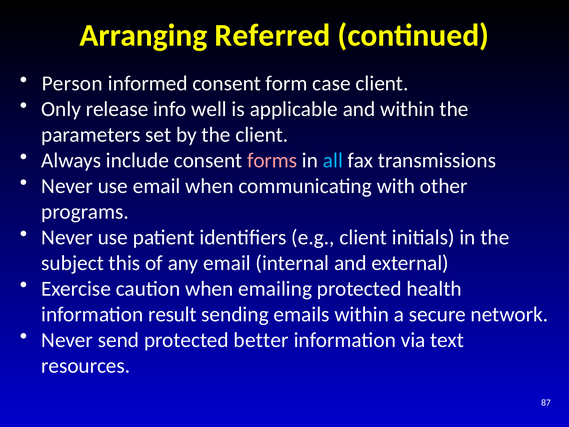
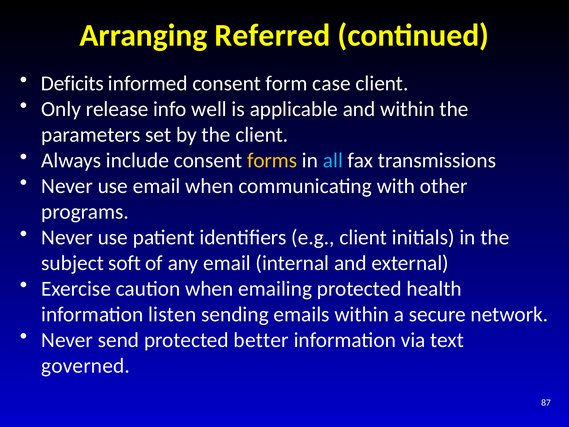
Person: Person -> Deficits
forms colour: pink -> yellow
this: this -> soft
result: result -> listen
resources: resources -> governed
